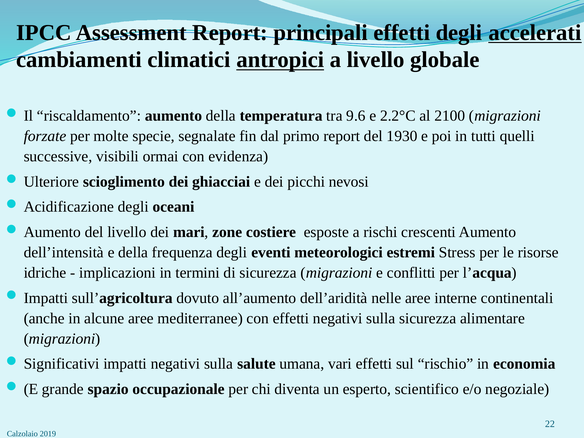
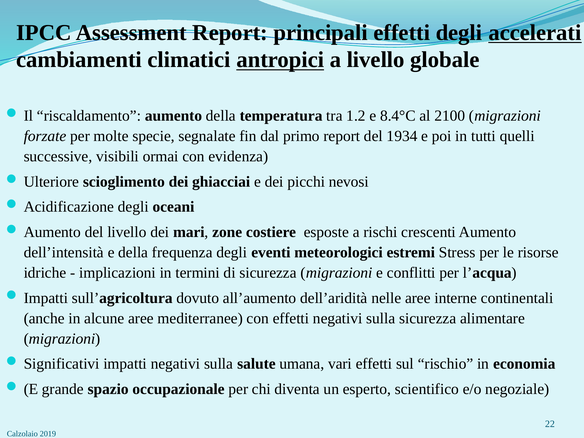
9.6: 9.6 -> 1.2
2.2°C: 2.2°C -> 8.4°C
1930: 1930 -> 1934
